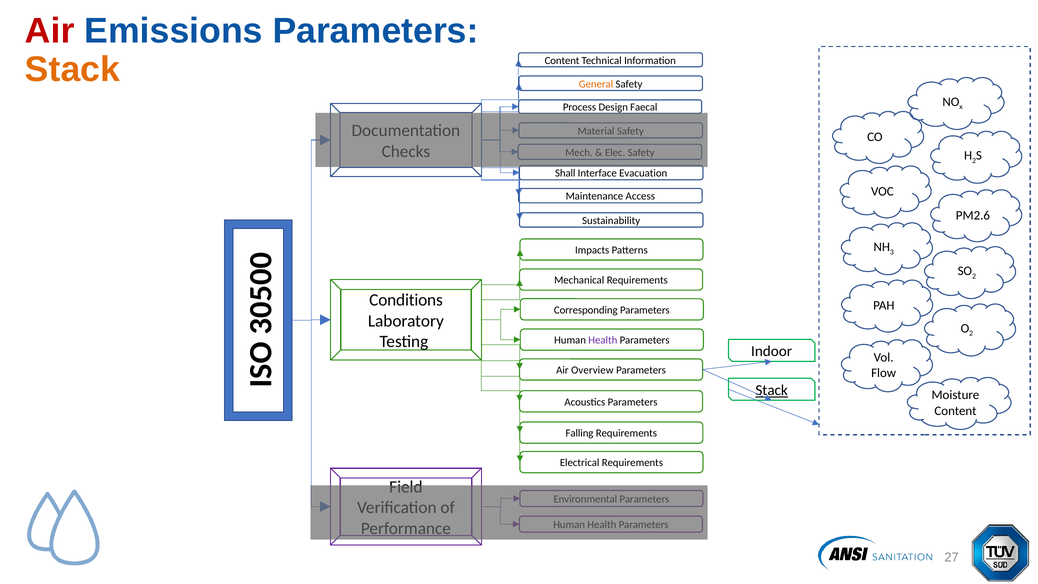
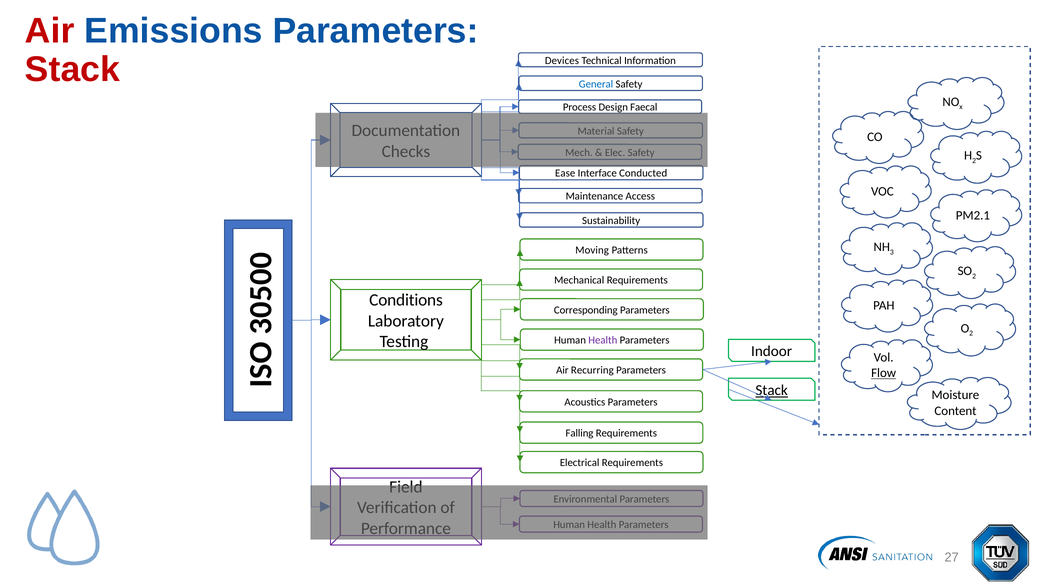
Stack at (72, 69) colour: orange -> red
Content at (562, 60): Content -> Devices
General colour: orange -> blue
Shall: Shall -> Ease
Evacuation: Evacuation -> Conducted
PM2.6: PM2.6 -> PM2.1
Impacts: Impacts -> Moving
Overview: Overview -> Recurring
Flow underline: none -> present
